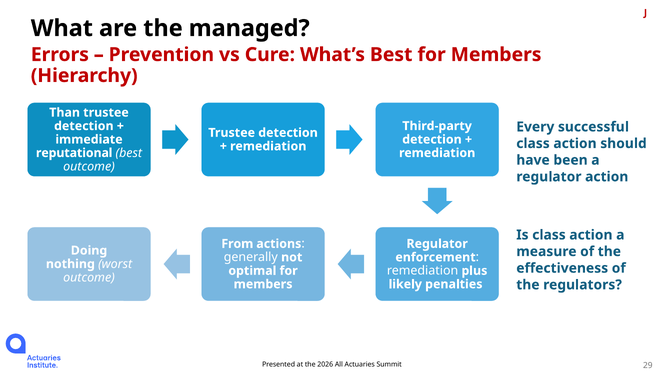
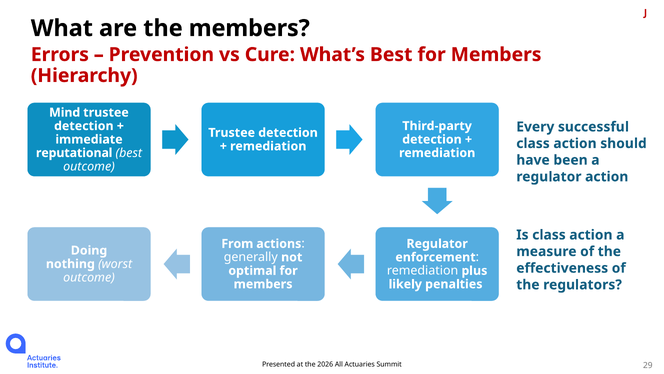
the managed: managed -> members
Than: Than -> Mind
